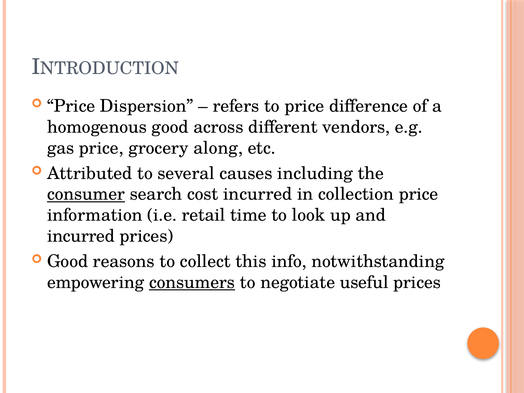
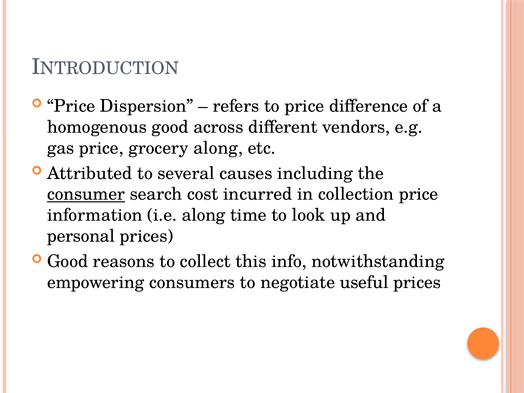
i.e retail: retail -> along
incurred at (81, 236): incurred -> personal
consumers underline: present -> none
